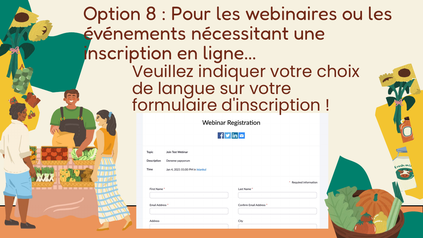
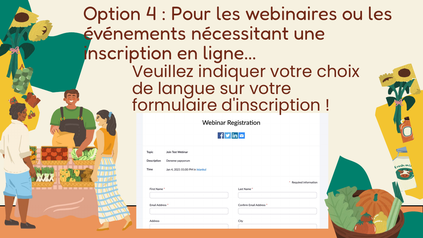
8: 8 -> 4
